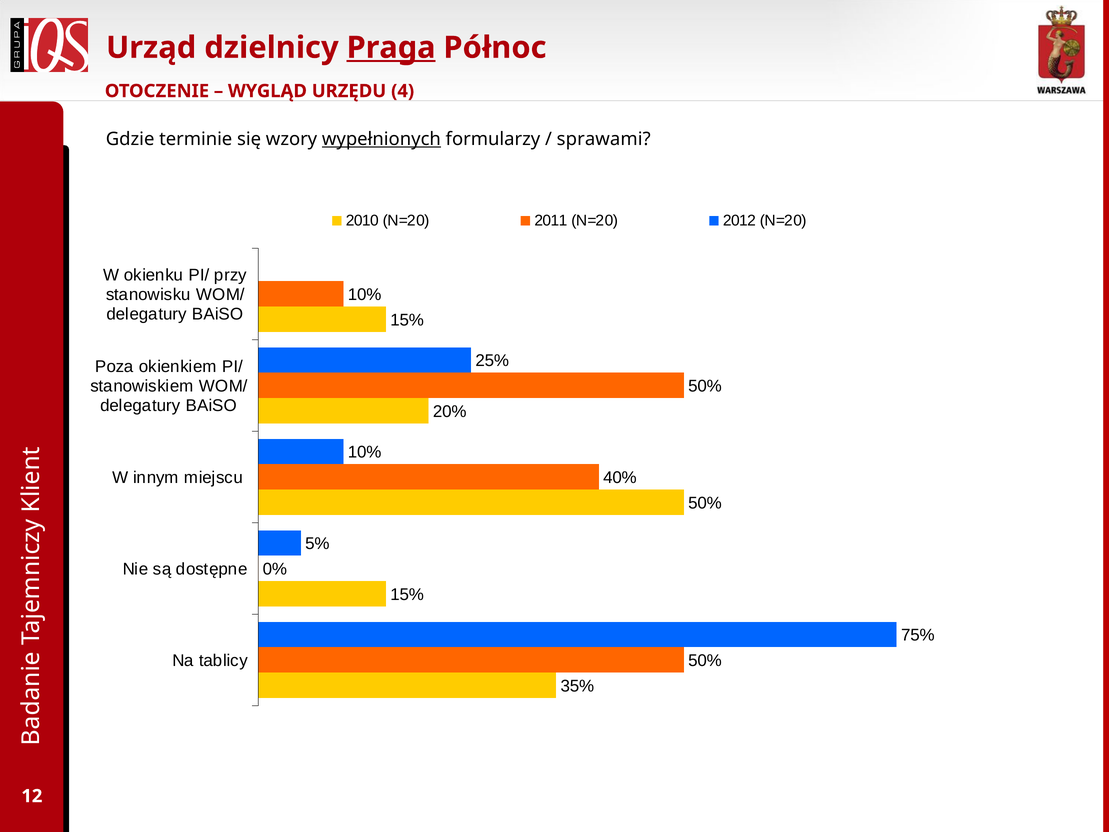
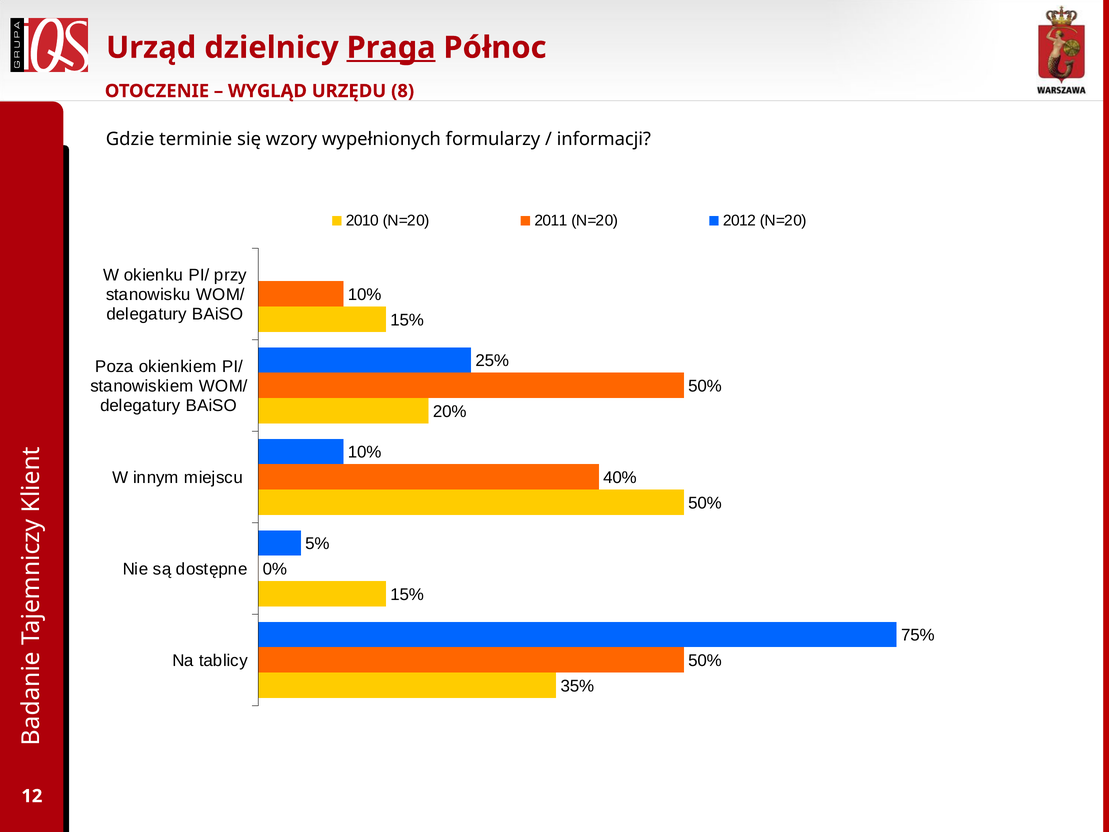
4: 4 -> 8
wypełnionych underline: present -> none
sprawami: sprawami -> informacji
